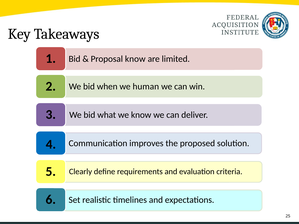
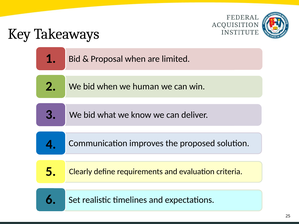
Proposal know: know -> when
